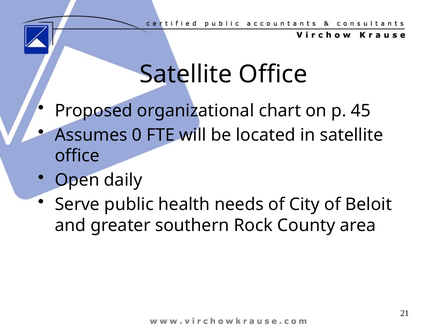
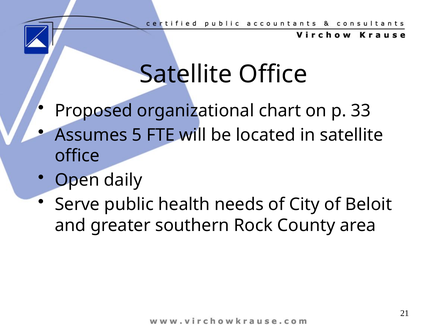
45: 45 -> 33
0: 0 -> 5
